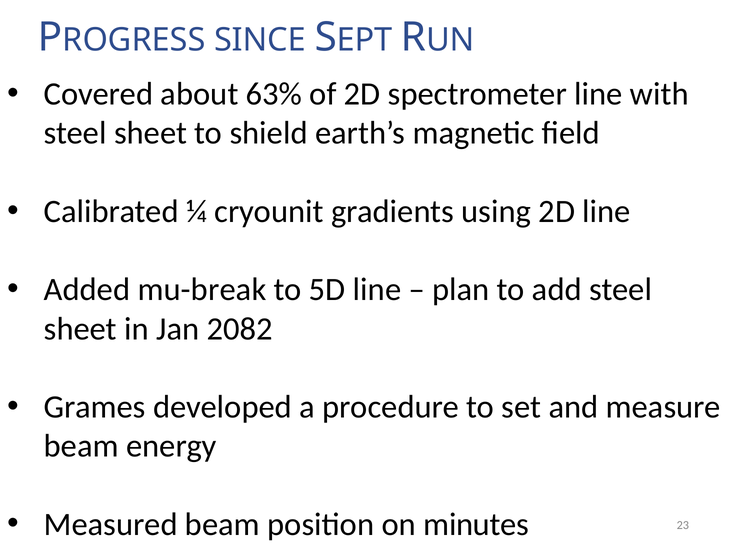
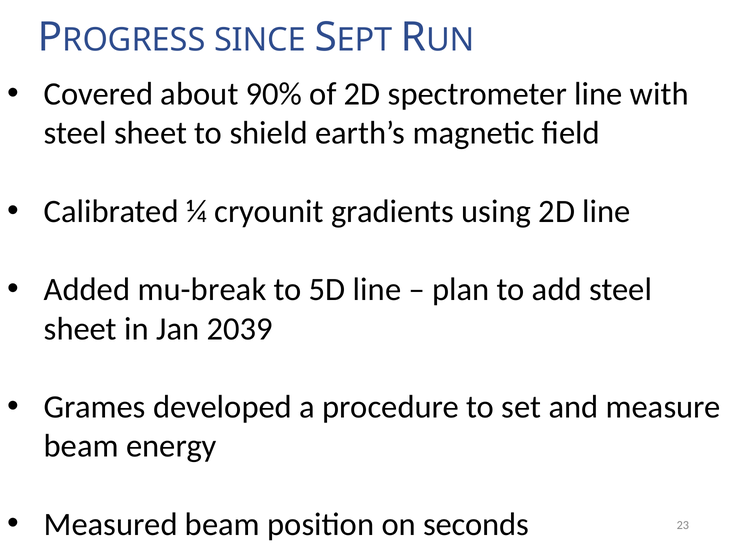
63%: 63% -> 90%
2082: 2082 -> 2039
minutes: minutes -> seconds
